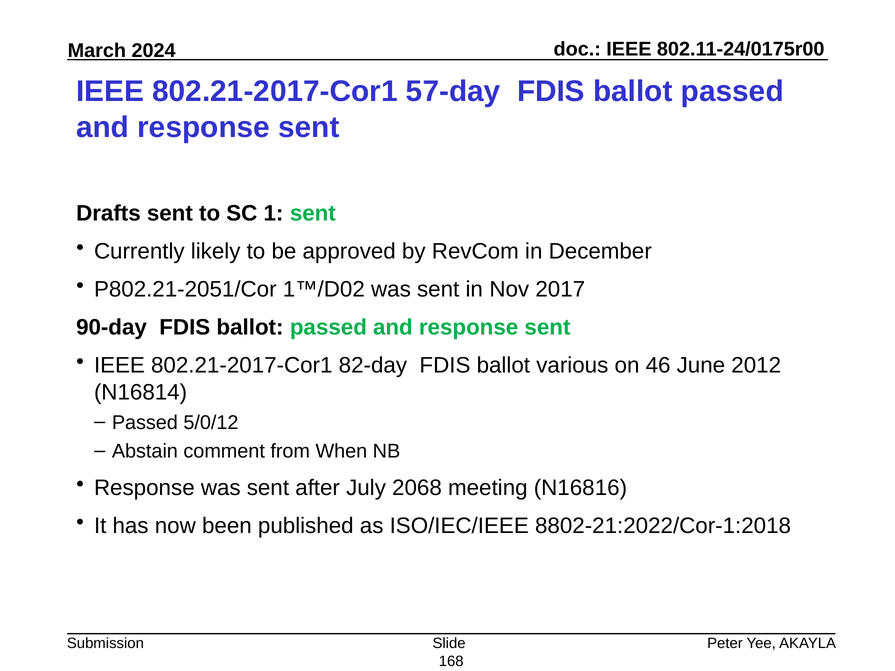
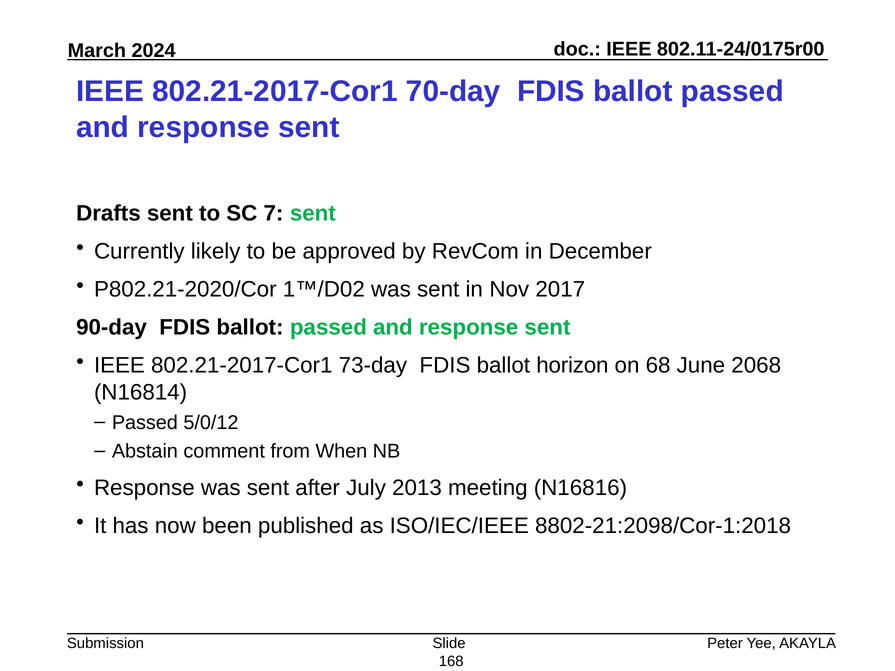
57-day: 57-day -> 70-day
1: 1 -> 7
P802.21-2051/Cor: P802.21-2051/Cor -> P802.21-2020/Cor
82-day: 82-day -> 73-day
various: various -> horizon
46: 46 -> 68
2012: 2012 -> 2068
2068: 2068 -> 2013
8802-21:2022/Cor-1:2018: 8802-21:2022/Cor-1:2018 -> 8802-21:2098/Cor-1:2018
